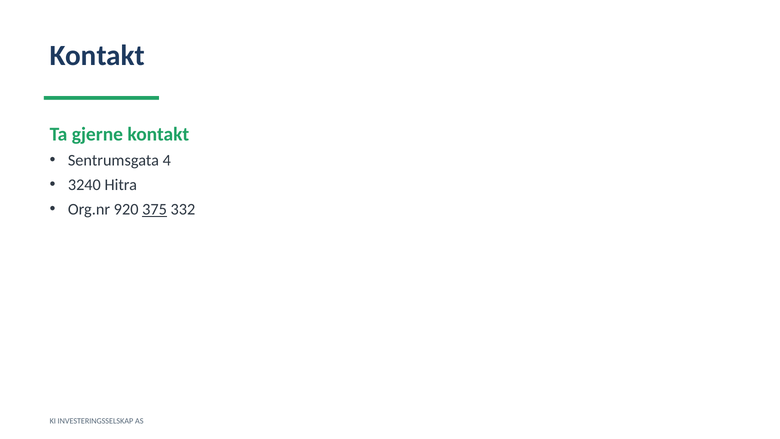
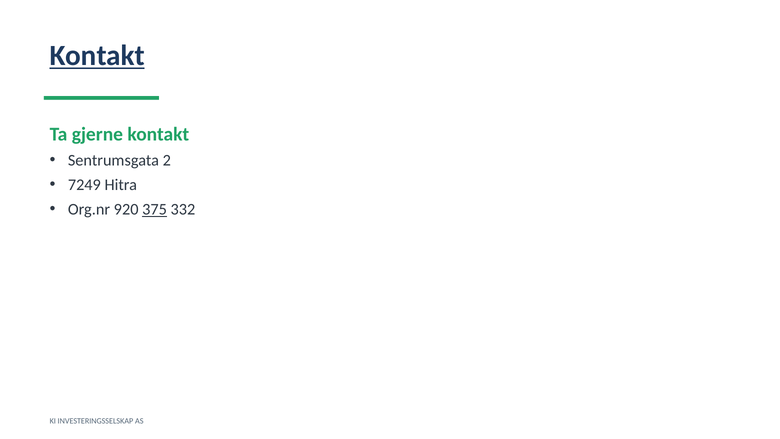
Kontakt at (97, 56) underline: none -> present
4: 4 -> 2
3240: 3240 -> 7249
